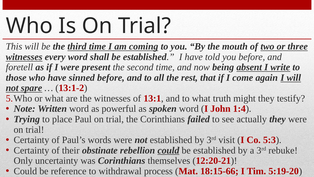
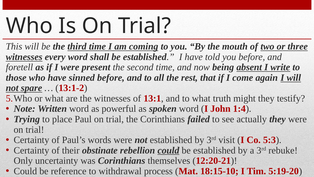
18:15-66: 18:15-66 -> 18:15-10
